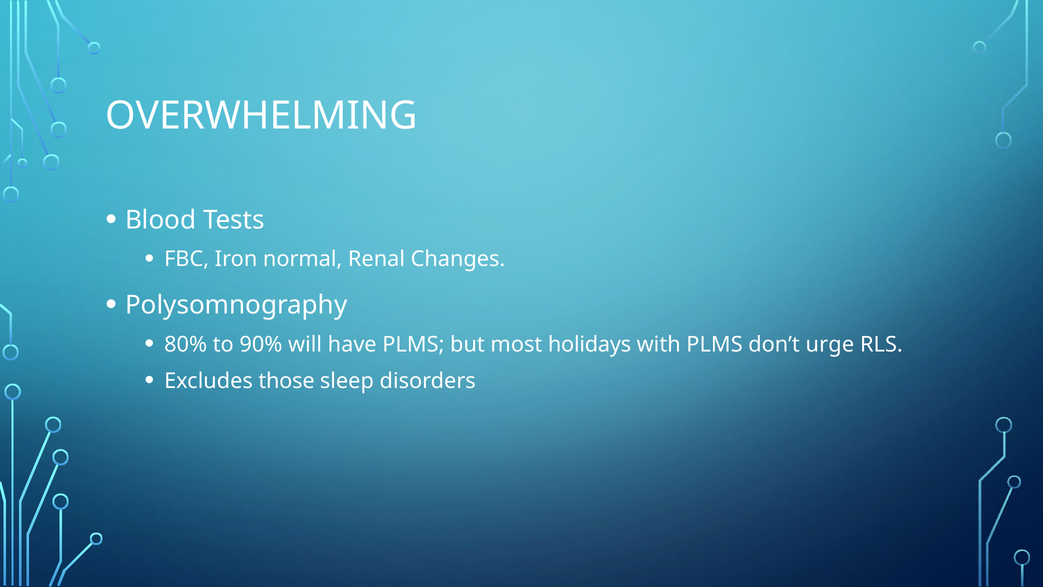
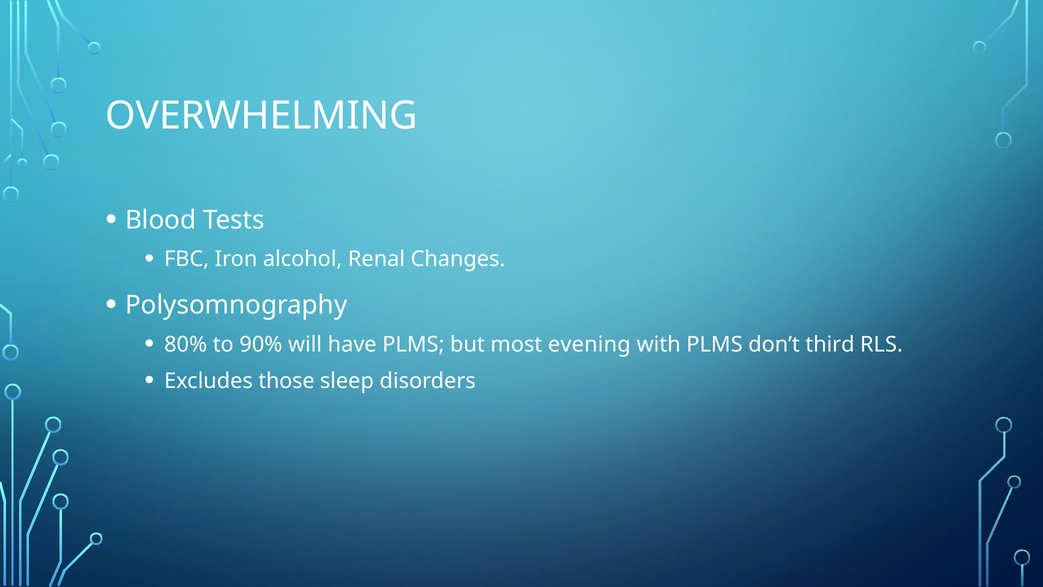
normal: normal -> alcohol
holidays: holidays -> evening
urge: urge -> third
